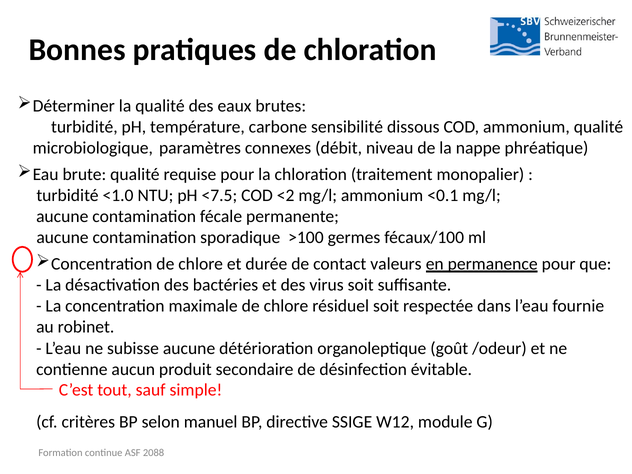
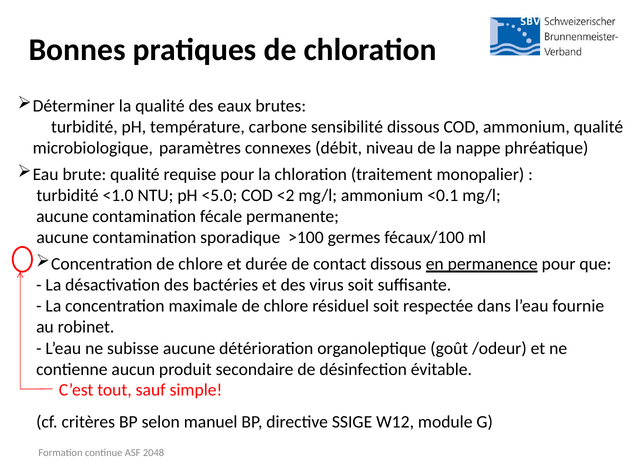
<7.5: <7.5 -> <5.0
contact valeurs: valeurs -> dissous
2088: 2088 -> 2048
